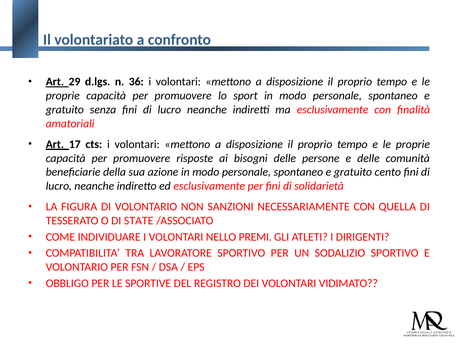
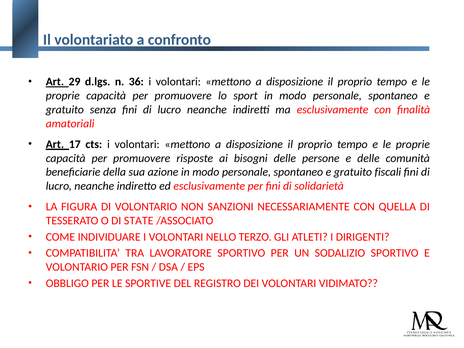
cento: cento -> fiscali
PREMI: PREMI -> TERZO
